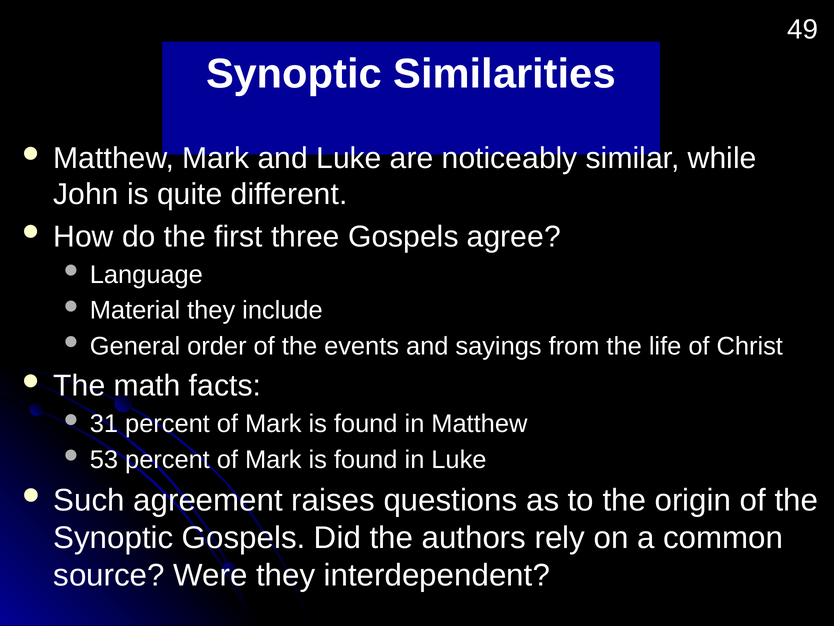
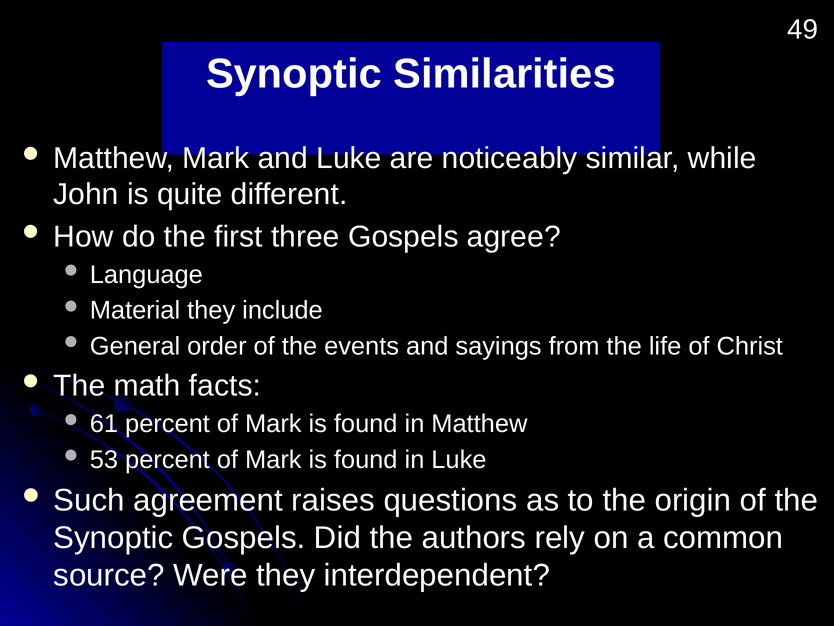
31: 31 -> 61
